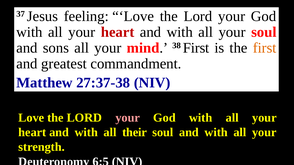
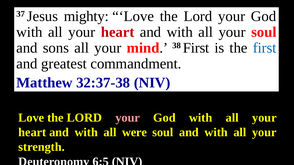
feeling: feeling -> mighty
first at (265, 48) colour: orange -> blue
27:37-38: 27:37-38 -> 32:37-38
their: their -> were
